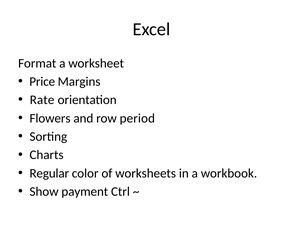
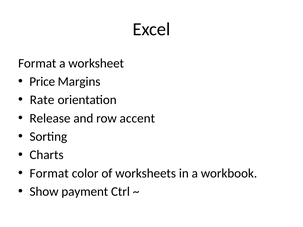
Flowers: Flowers -> Release
period: period -> accent
Regular at (49, 173): Regular -> Format
